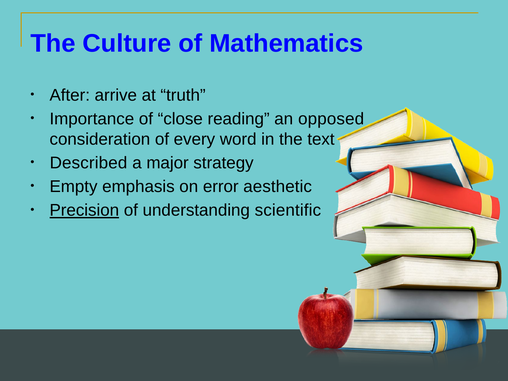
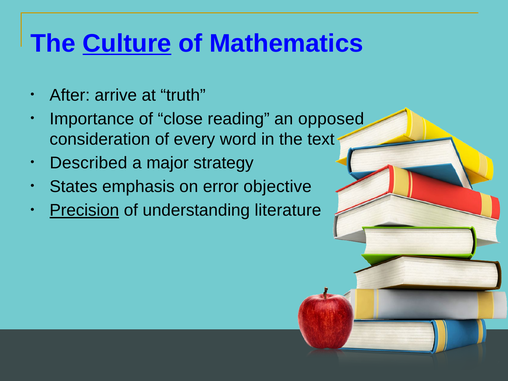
Culture underline: none -> present
Empty: Empty -> States
aesthetic: aesthetic -> objective
scientific: scientific -> literature
